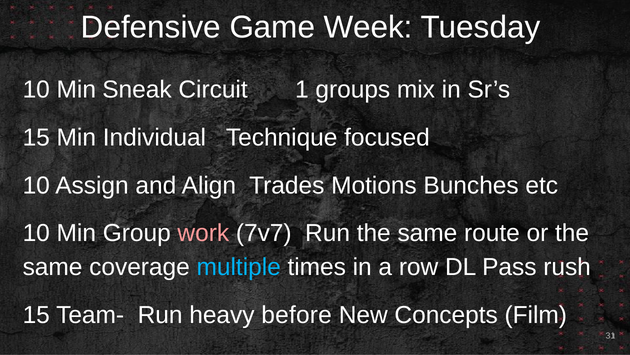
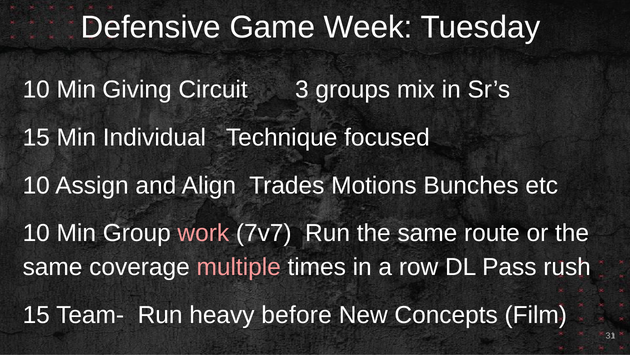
Sneak: Sneak -> Giving
1: 1 -> 3
multiple colour: light blue -> pink
